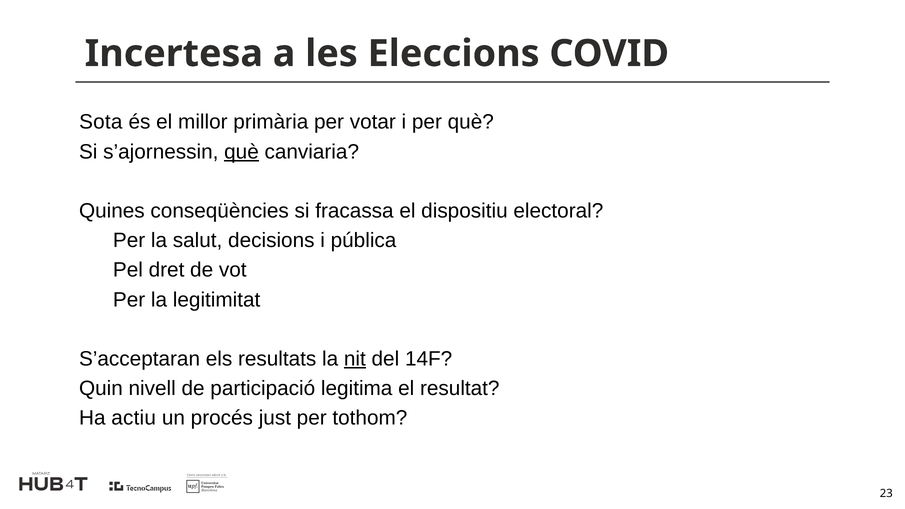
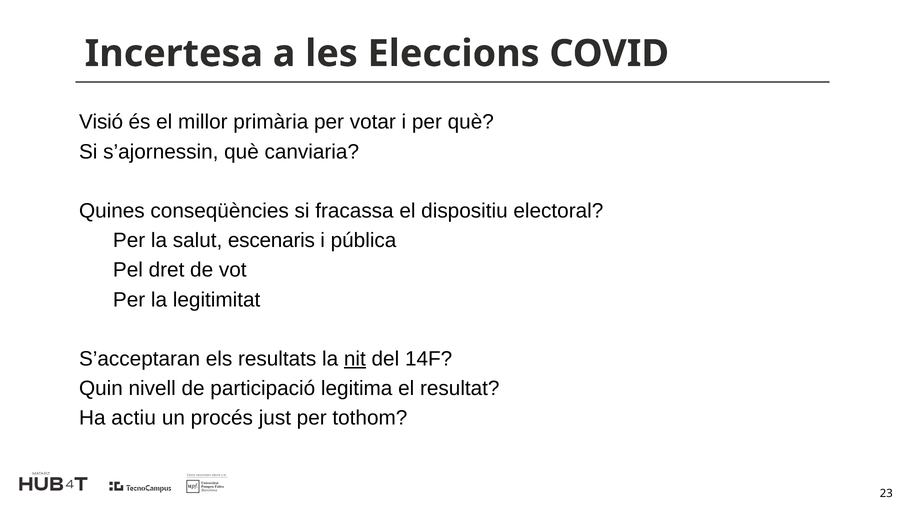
Sota: Sota -> Visió
què at (241, 152) underline: present -> none
decisions: decisions -> escenaris
